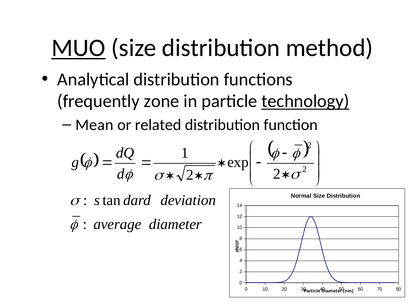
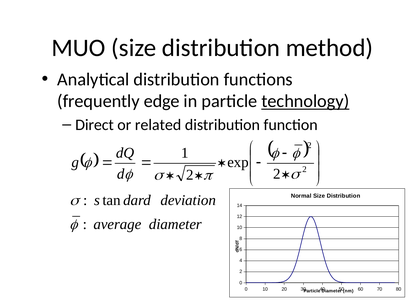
MUO underline: present -> none
zone: zone -> edge
Mean: Mean -> Direct
